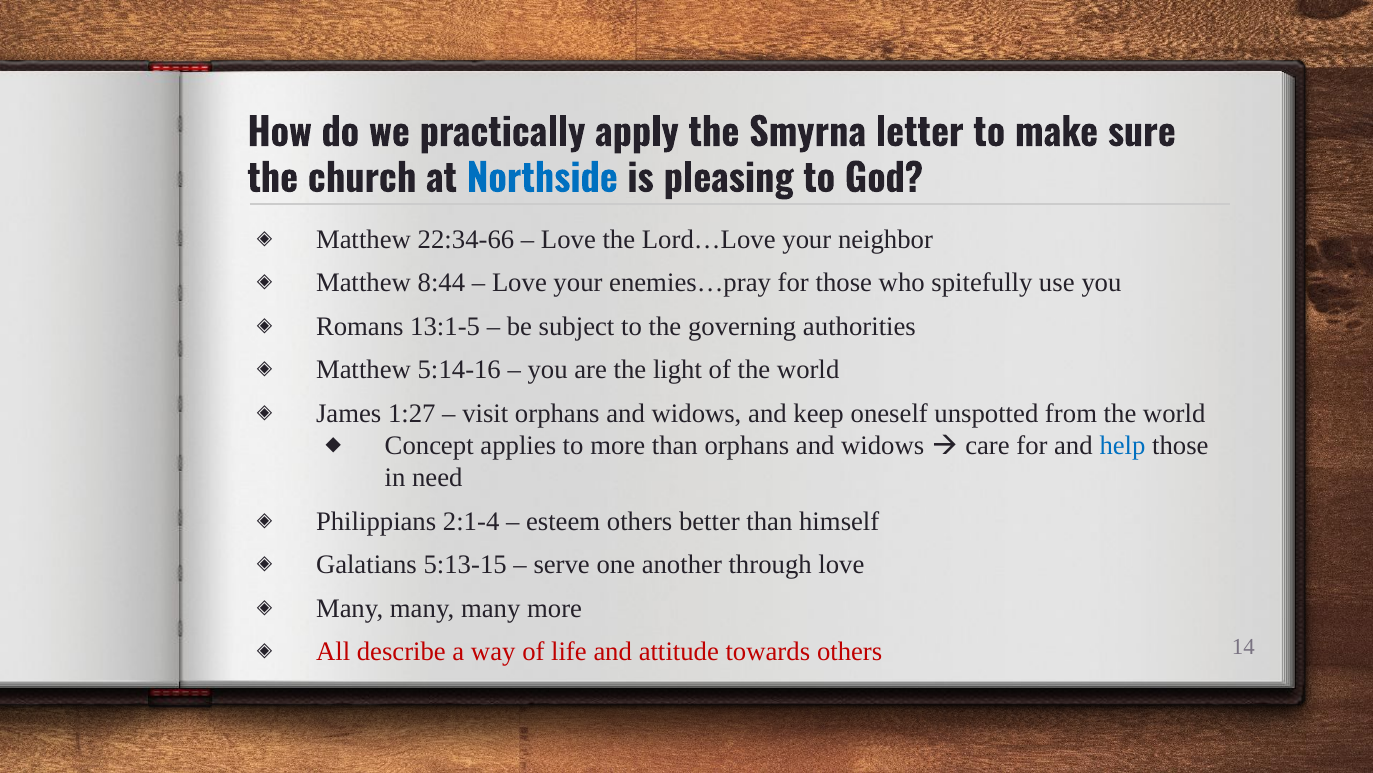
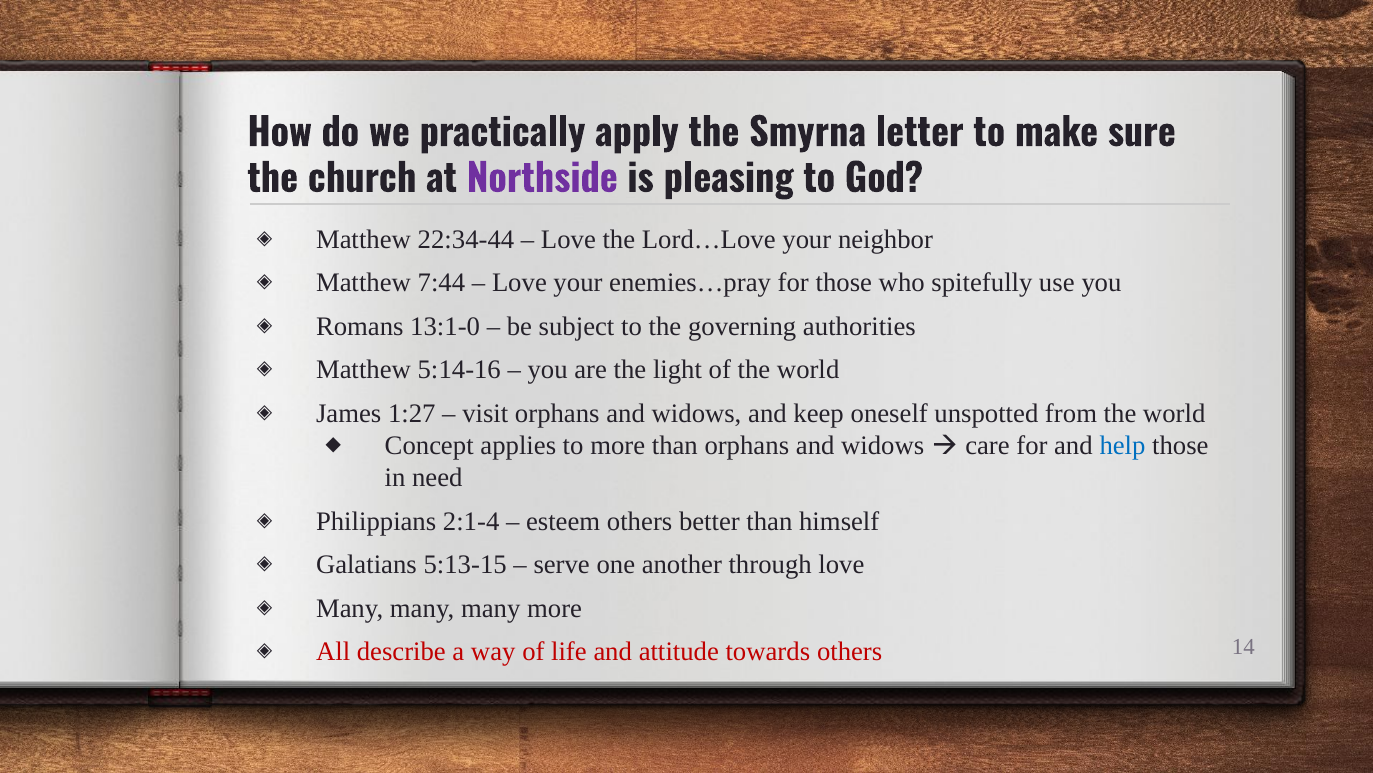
Northside colour: blue -> purple
22:34-66: 22:34-66 -> 22:34-44
8:44: 8:44 -> 7:44
13:1-5: 13:1-5 -> 13:1-0
